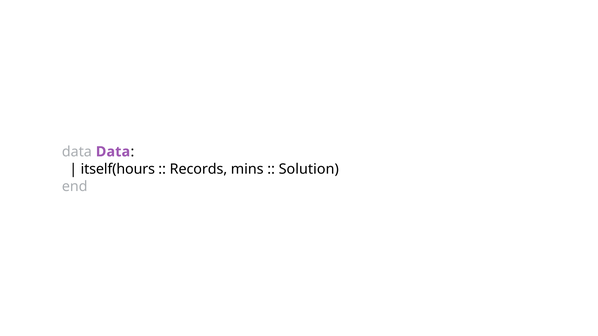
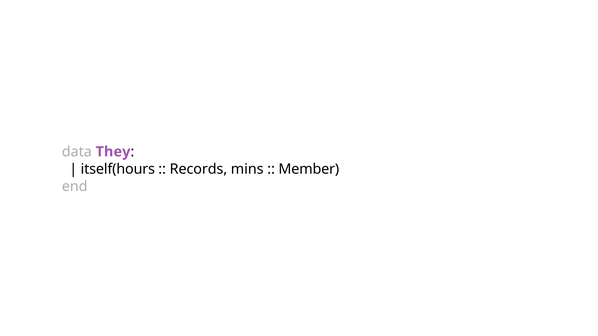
data Data: Data -> They
Solution: Solution -> Member
